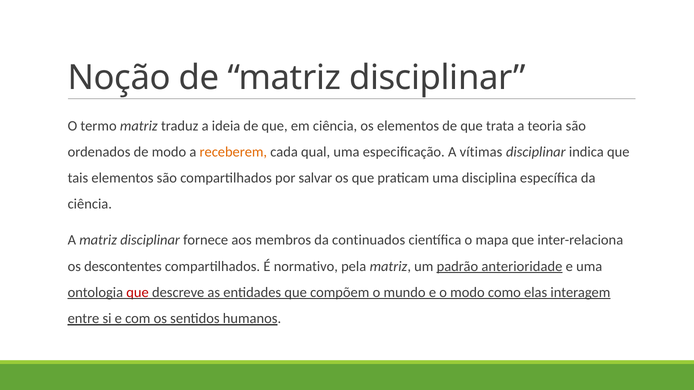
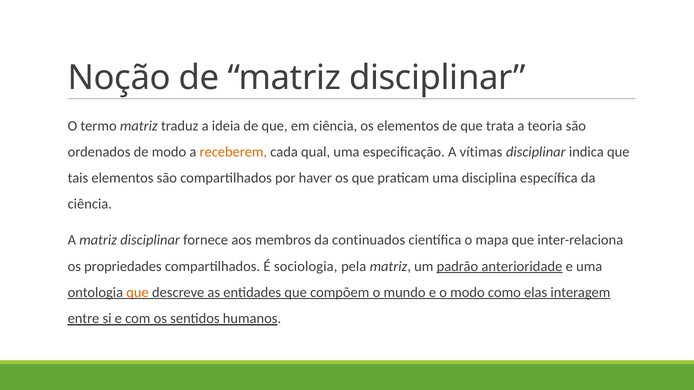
salvar: salvar -> haver
descontentes: descontentes -> propriedades
normativo: normativo -> sociologia
que at (138, 293) colour: red -> orange
